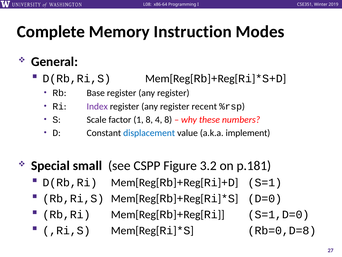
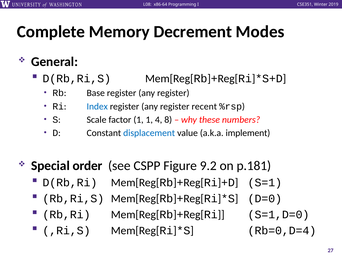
Instruction: Instruction -> Decrement
Index colour: purple -> blue
1 8: 8 -> 1
small: small -> order
3.2: 3.2 -> 9.2
Rb=0,D=8: Rb=0,D=8 -> Rb=0,D=4
